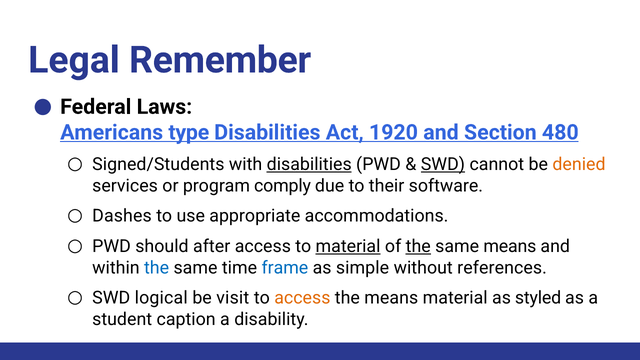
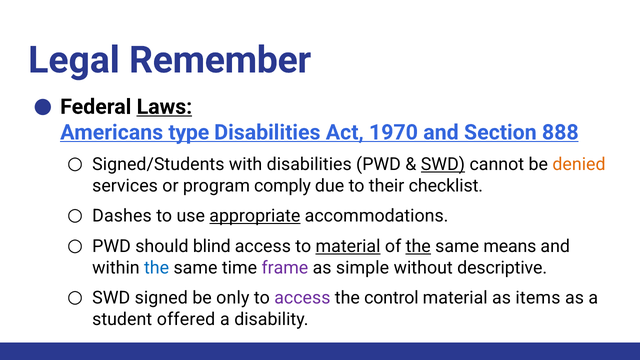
Laws underline: none -> present
1920: 1920 -> 1970
480: 480 -> 888
disabilities at (309, 164) underline: present -> none
software: software -> checklist
appropriate underline: none -> present
after: after -> blind
frame colour: blue -> purple
references: references -> descriptive
logical: logical -> signed
visit: visit -> only
access at (302, 298) colour: orange -> purple
the means: means -> control
styled: styled -> items
caption: caption -> offered
